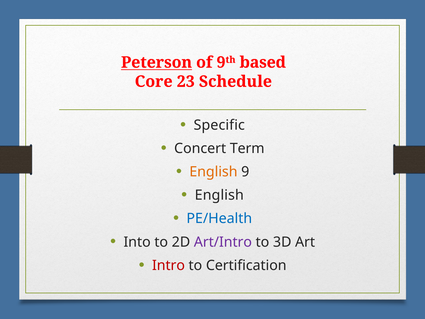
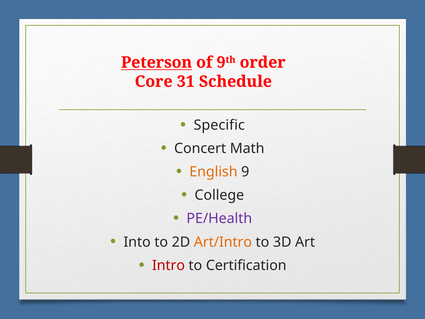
based: based -> order
23: 23 -> 31
Term: Term -> Math
English at (219, 195): English -> College
PE/Health colour: blue -> purple
Art/Intro colour: purple -> orange
